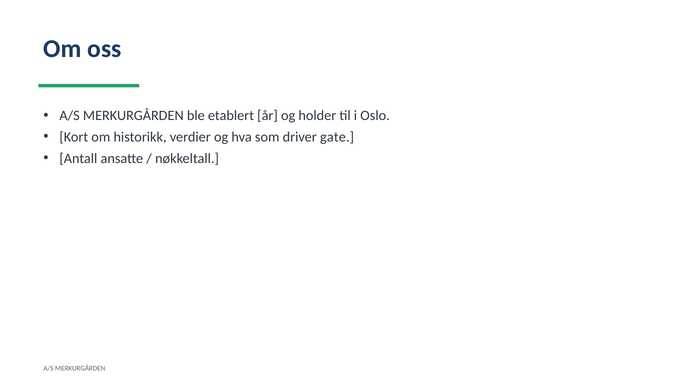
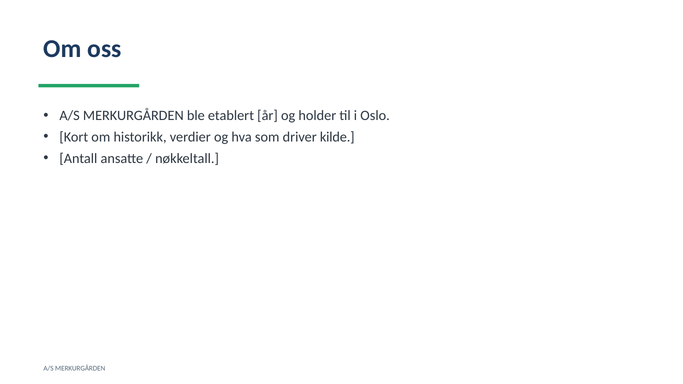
gate: gate -> kilde
